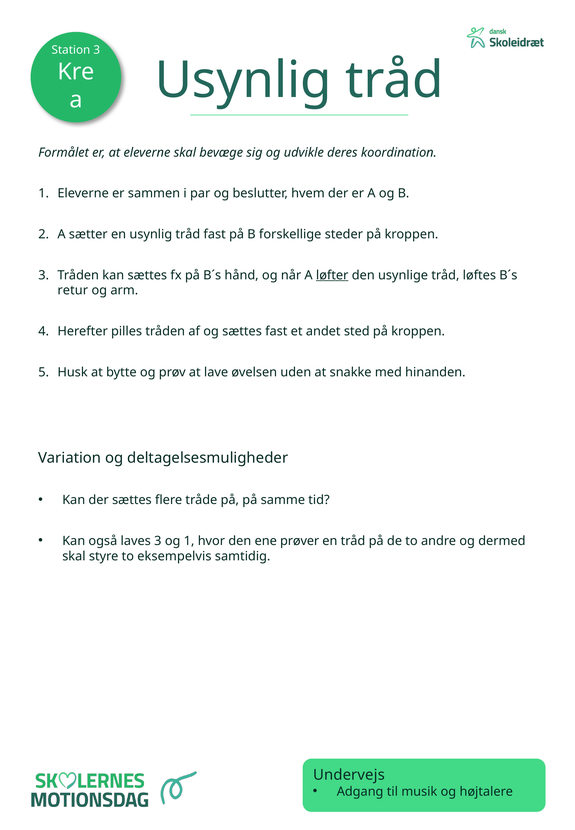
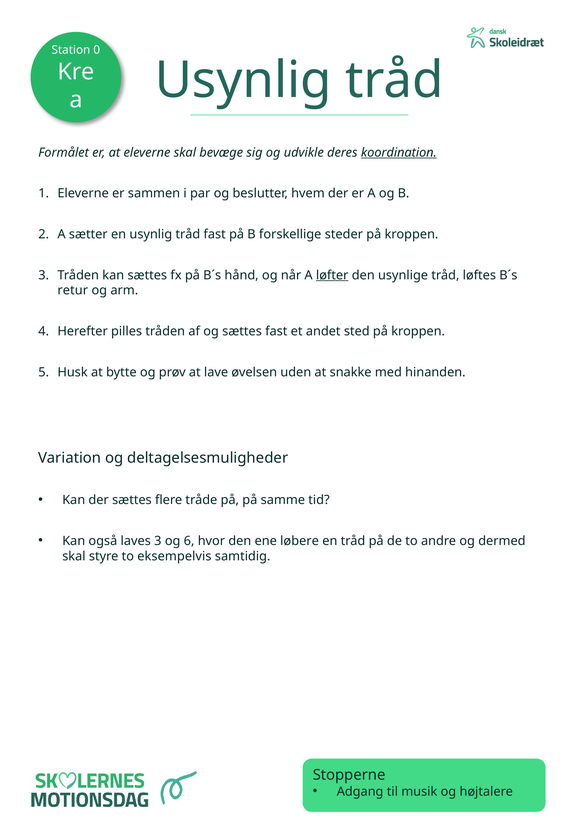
Station 3: 3 -> 0
koordination underline: none -> present
og 1: 1 -> 6
prøver: prøver -> løbere
Undervejs: Undervejs -> Stopperne
